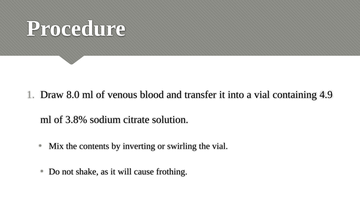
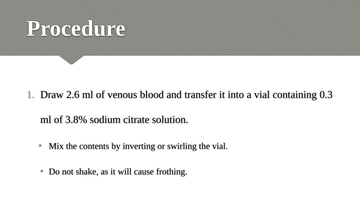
8.0: 8.0 -> 2.6
4.9: 4.9 -> 0.3
